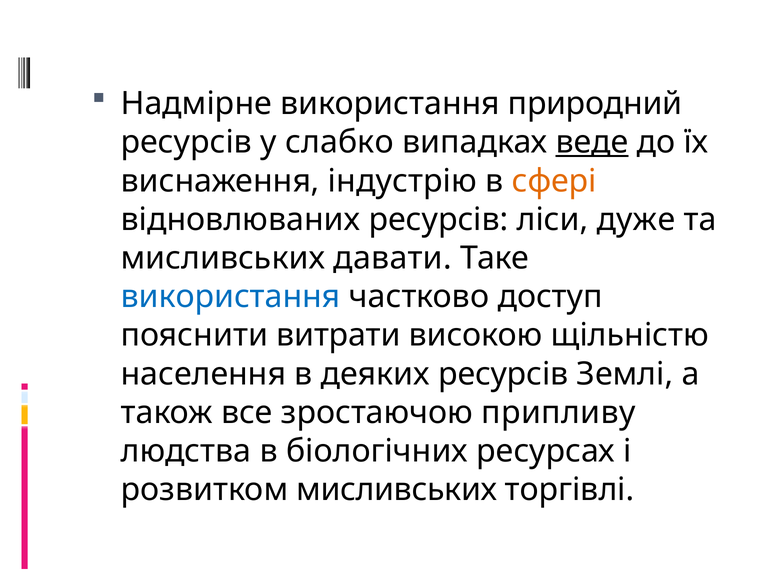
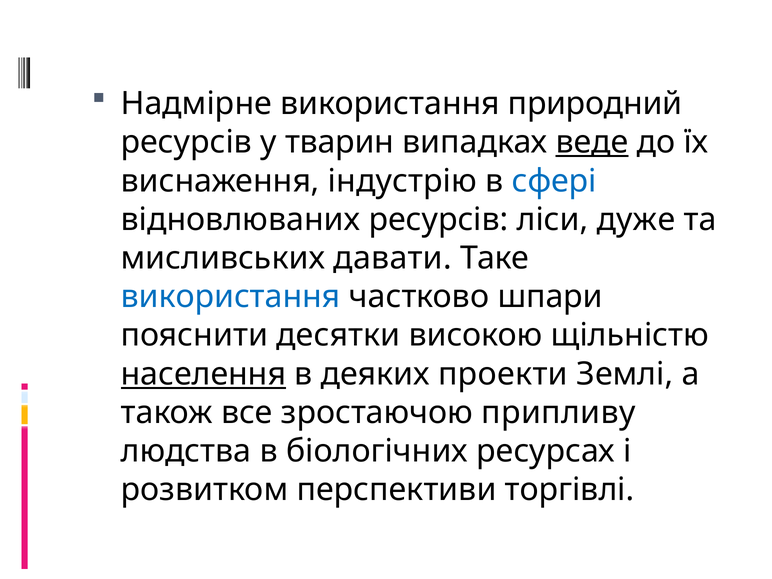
слабко: слабко -> тварин
сфері colour: orange -> blue
доступ: доступ -> шпари
витрати: витрати -> десятки
населення underline: none -> present
деяких ресурсів: ресурсів -> проекти
розвитком мисливських: мисливських -> перспективи
